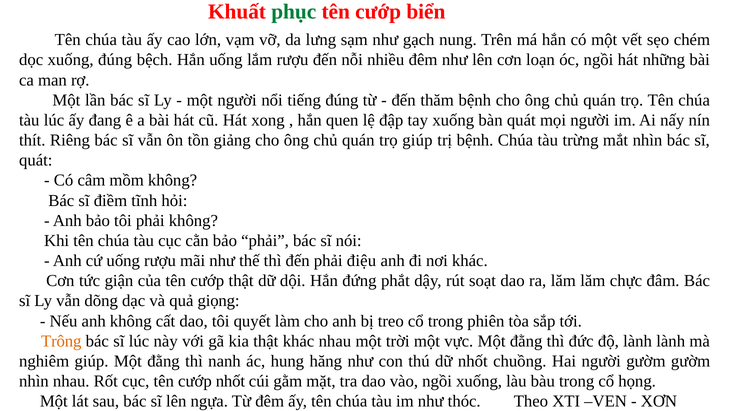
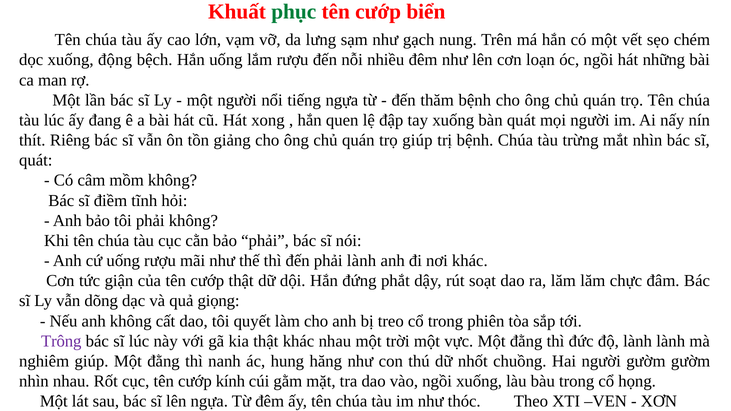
xuống đúng: đúng -> động
tiếng đúng: đúng -> ngựa
phải điệu: điệu -> lành
Trông colour: orange -> purple
cướp nhốt: nhốt -> kính
